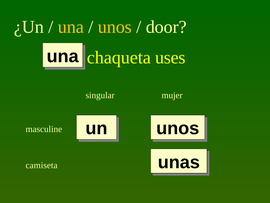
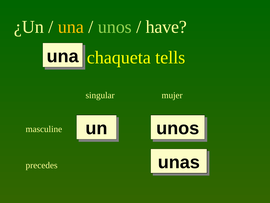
unos at (115, 27) colour: yellow -> light green
door: door -> have
uses: uses -> tells
camiseta: camiseta -> precedes
